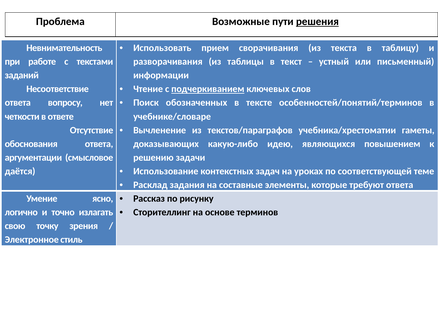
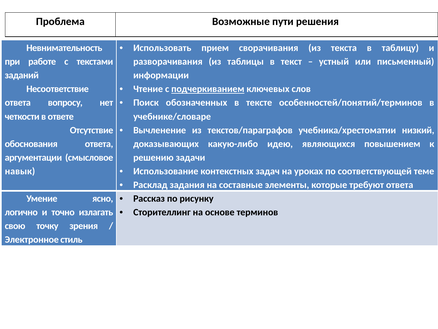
решения underline: present -> none
гаметы: гаметы -> низкий
даётся: даётся -> навык
